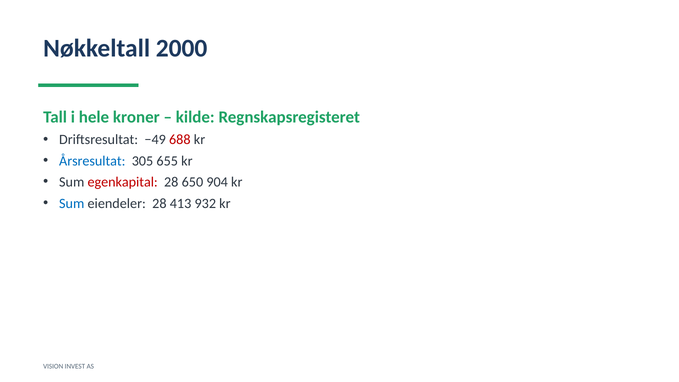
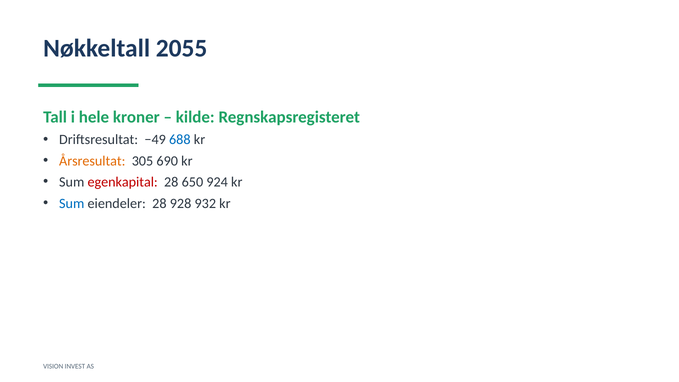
2000: 2000 -> 2055
688 colour: red -> blue
Årsresultat colour: blue -> orange
655: 655 -> 690
904: 904 -> 924
413: 413 -> 928
